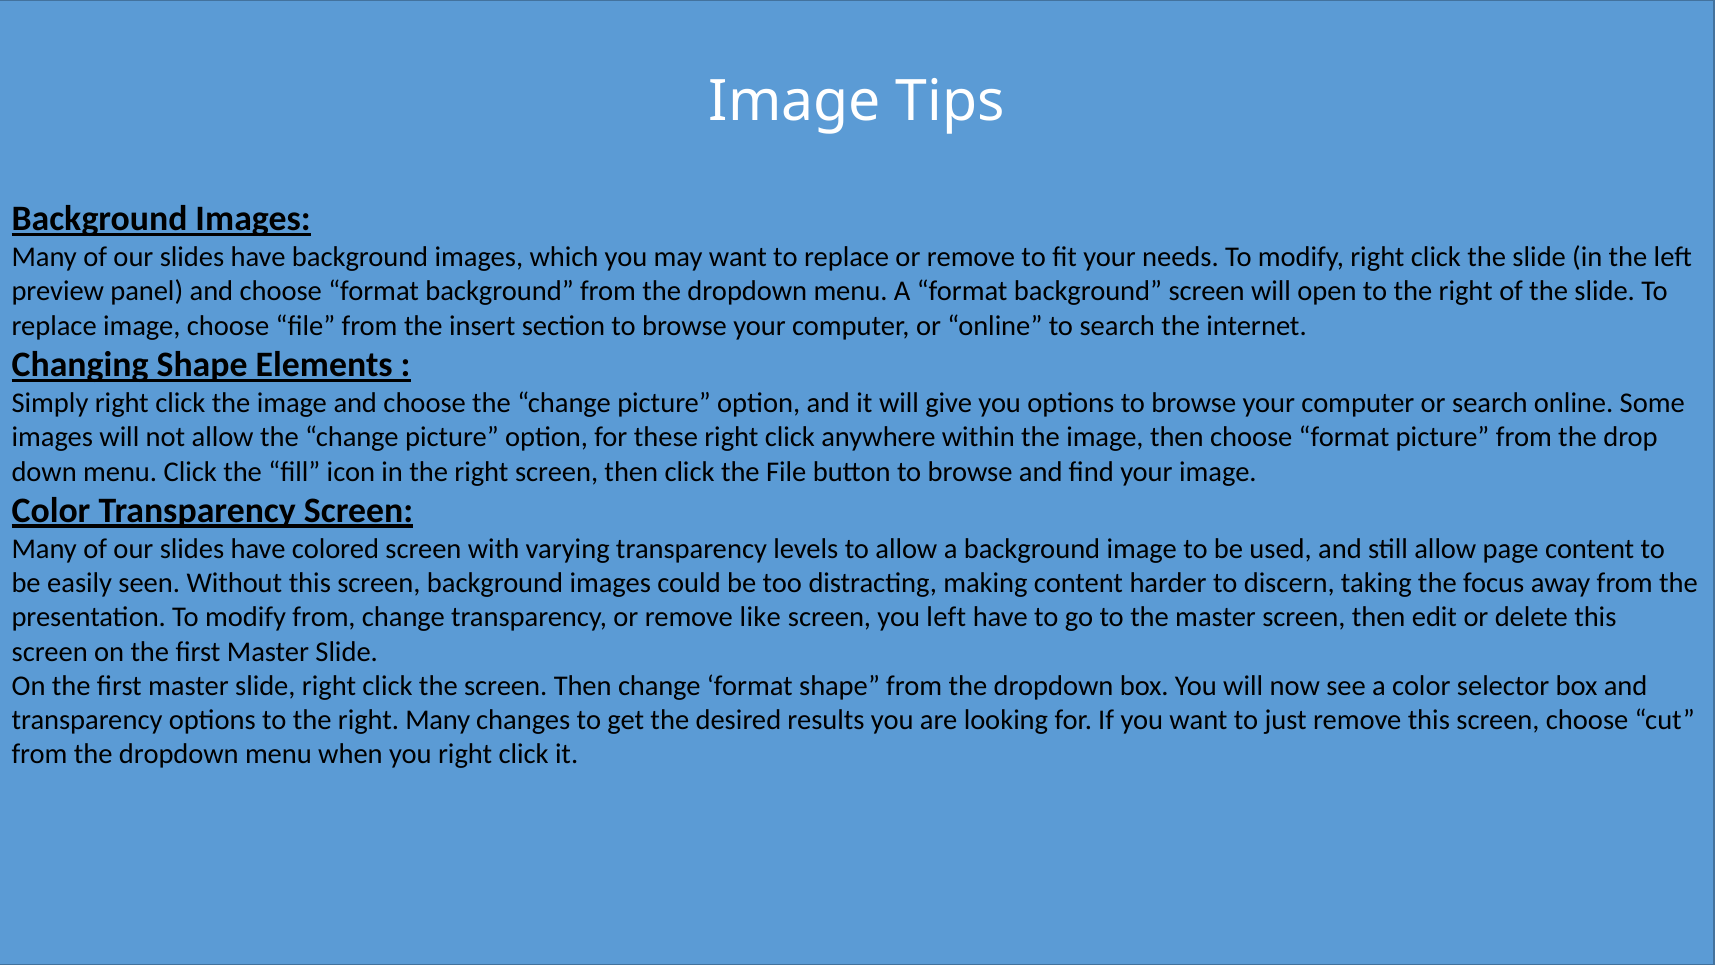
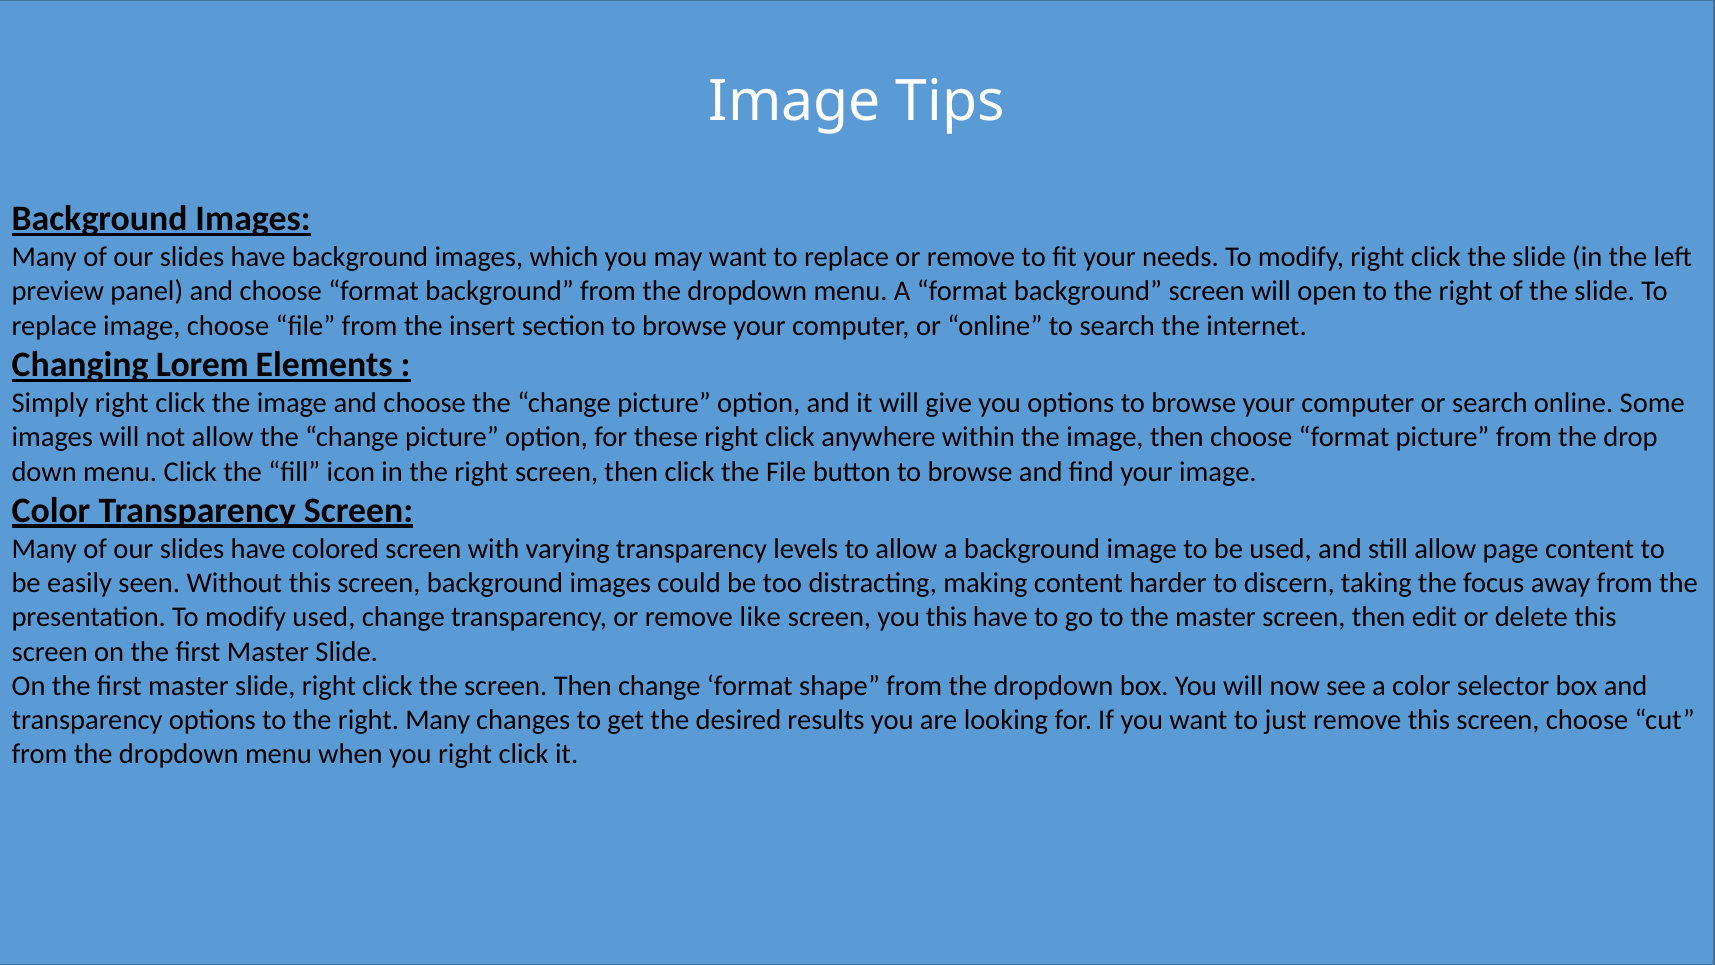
Changing Shape: Shape -> Lorem
modify from: from -> used
you left: left -> this
